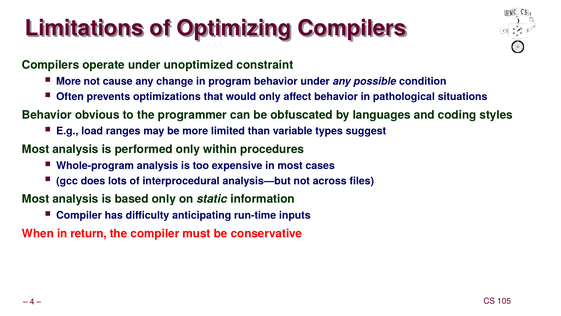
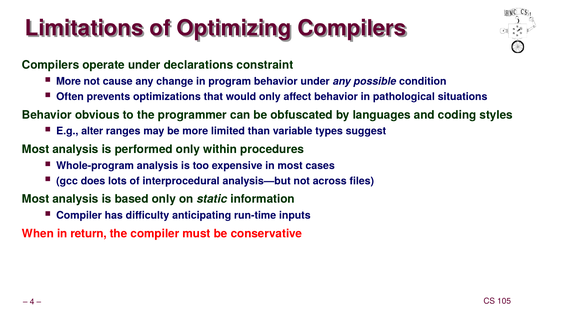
unoptimized: unoptimized -> declarations
load: load -> alter
